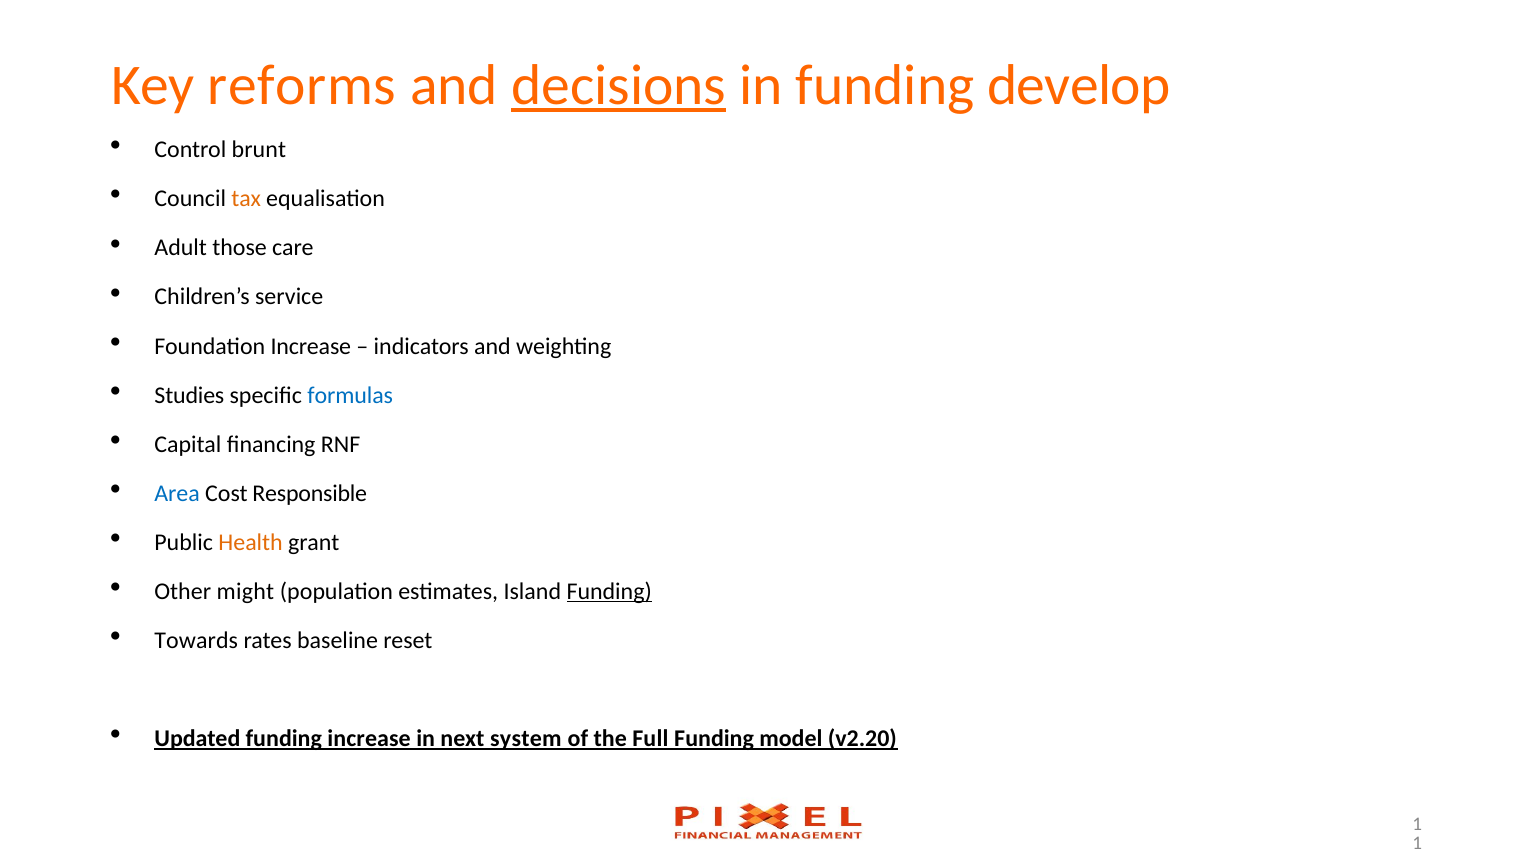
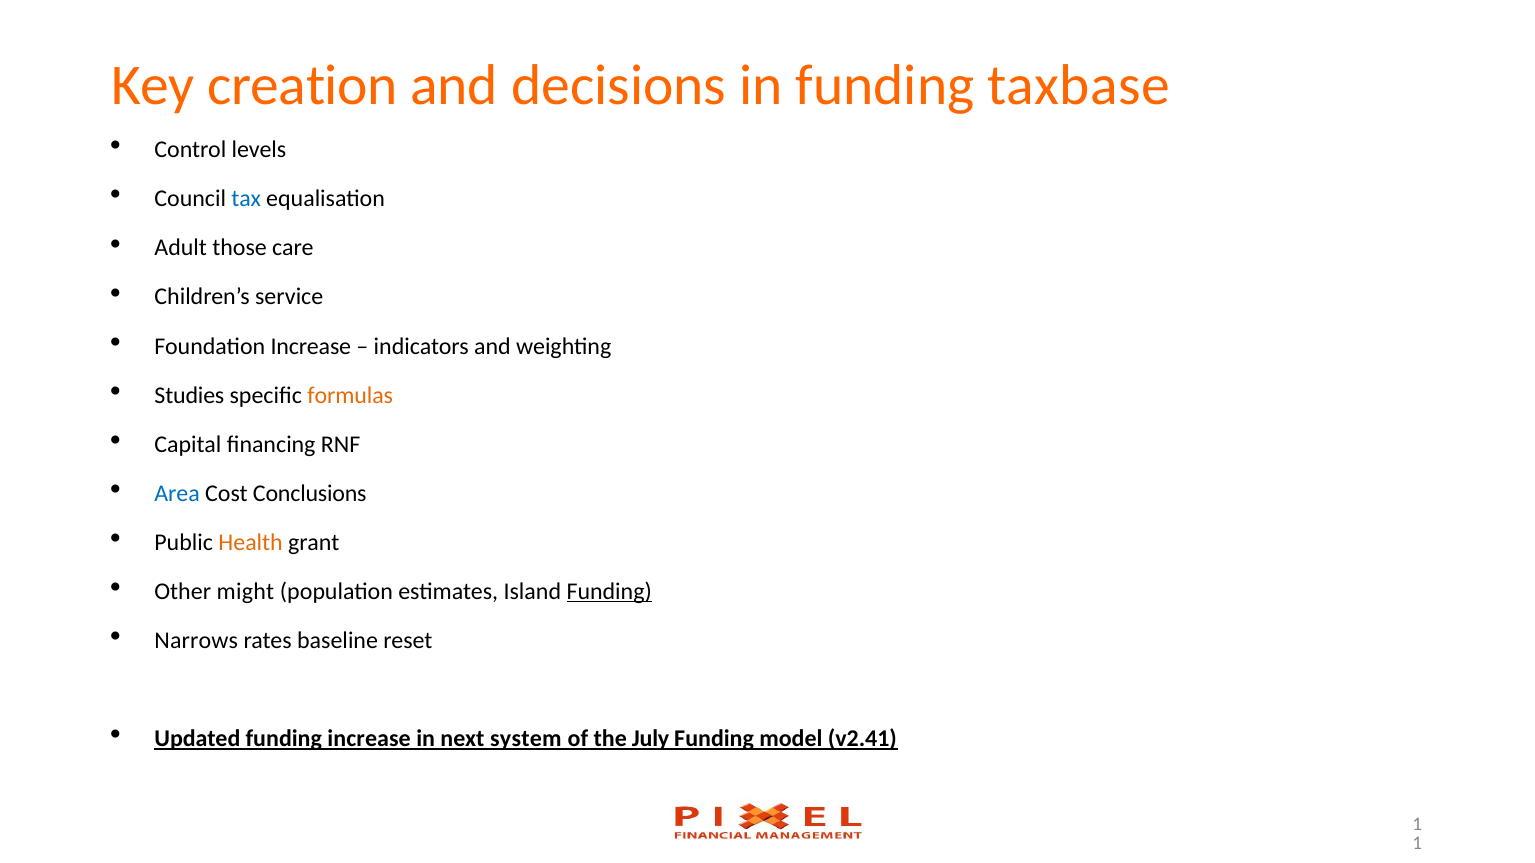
reforms: reforms -> creation
decisions underline: present -> none
develop: develop -> taxbase
brunt: brunt -> levels
tax colour: orange -> blue
formulas colour: blue -> orange
Responsible: Responsible -> Conclusions
Towards: Towards -> Narrows
Full: Full -> July
v2.20: v2.20 -> v2.41
